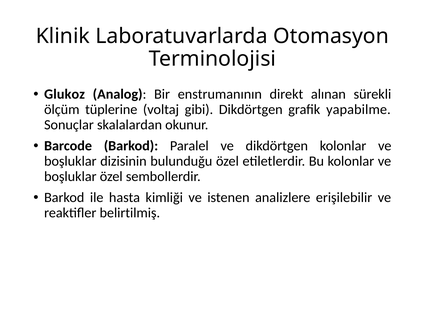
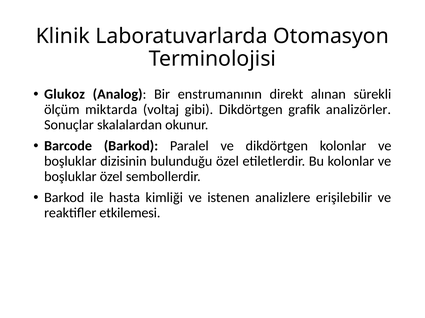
tüplerine: tüplerine -> miktarda
yapabilme: yapabilme -> analizörler
belirtilmiş: belirtilmiş -> etkilemesi
